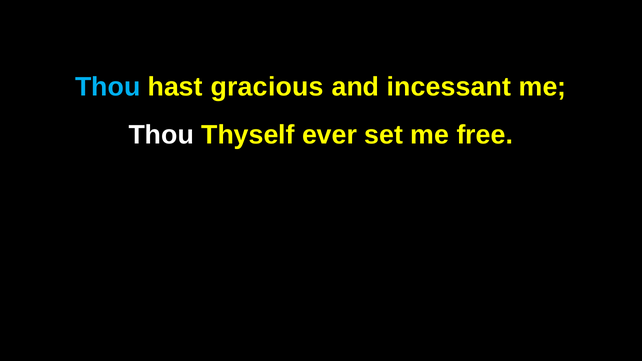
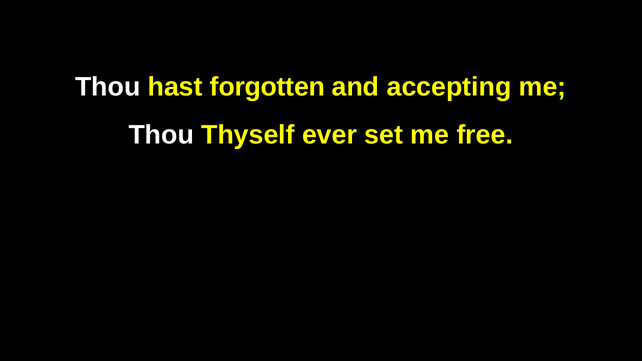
Thou at (108, 87) colour: light blue -> white
gracious: gracious -> forgotten
incessant: incessant -> accepting
